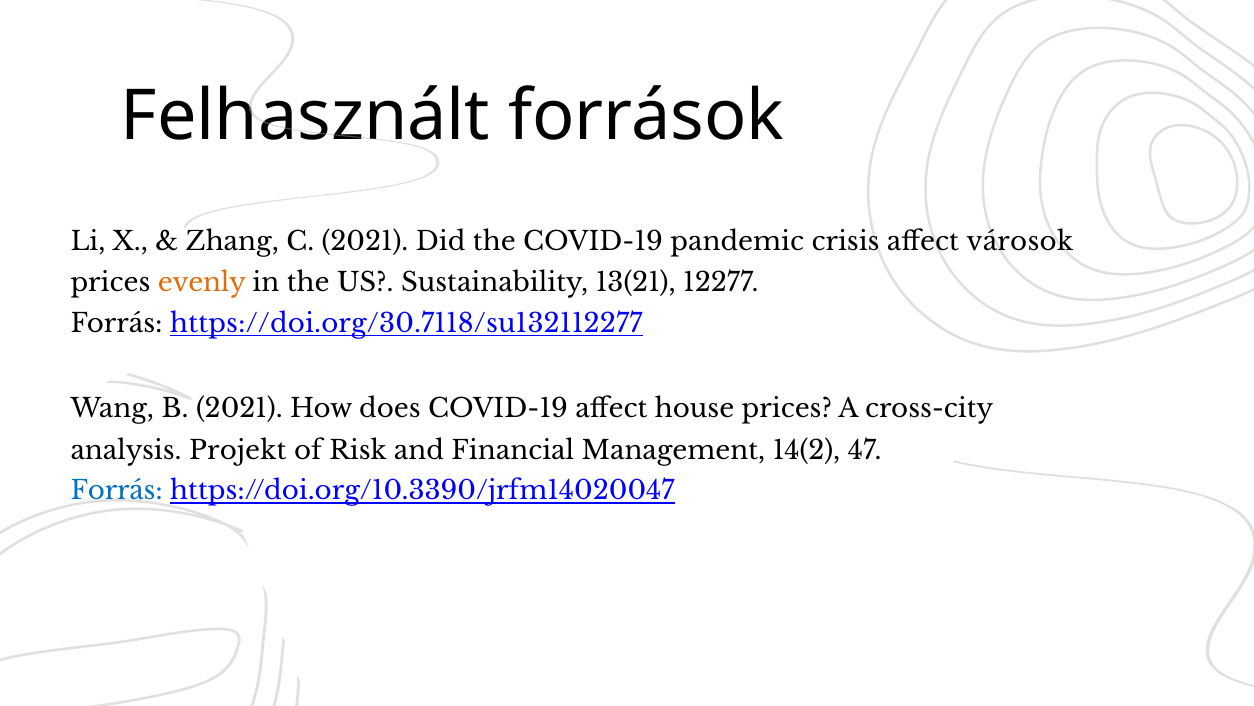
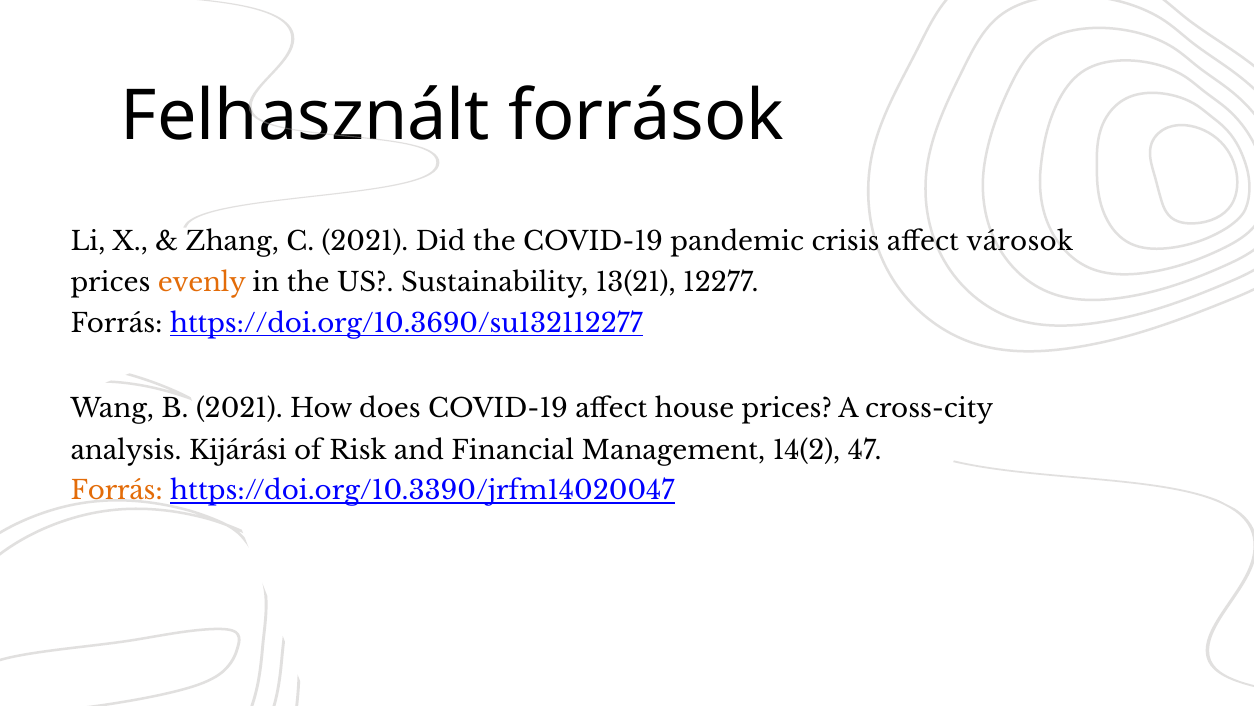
https://doi.org/30.7118/su132112277: https://doi.org/30.7118/su132112277 -> https://doi.org/10.3690/su132112277
Projekt: Projekt -> Kijárási
Forrás at (117, 491) colour: blue -> orange
